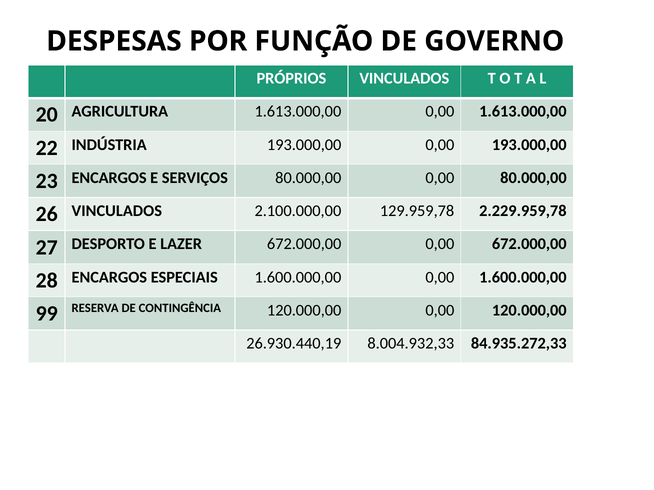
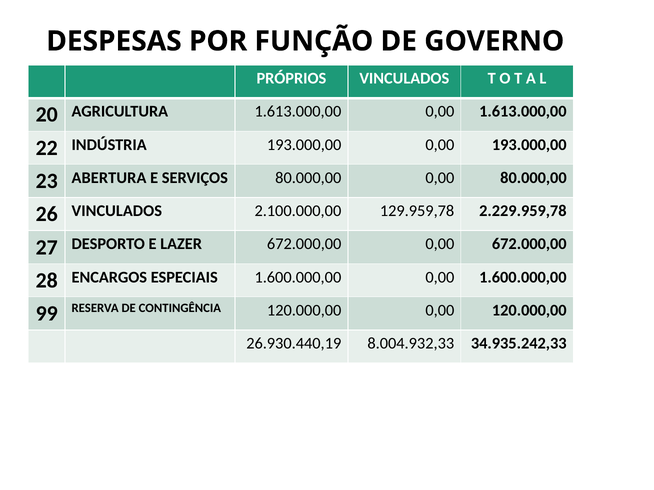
23 ENCARGOS: ENCARGOS -> ABERTURA
84.935.272,33: 84.935.272,33 -> 34.935.242,33
